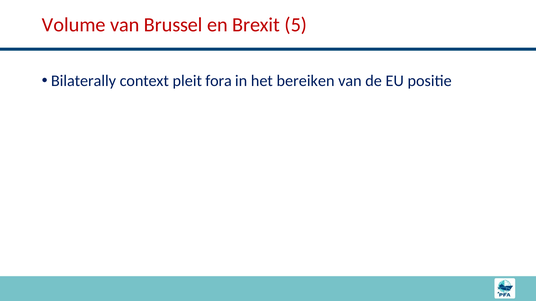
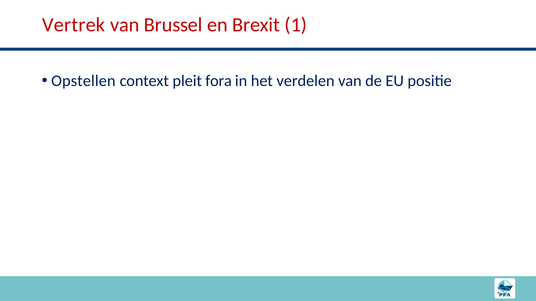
Volume: Volume -> Vertrek
5: 5 -> 1
Bilaterally: Bilaterally -> Opstellen
bereiken: bereiken -> verdelen
